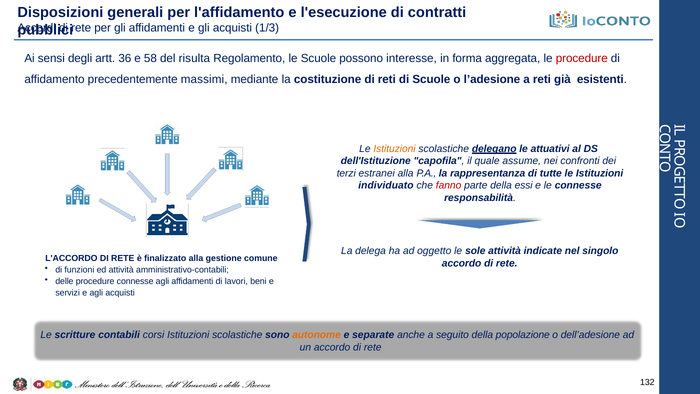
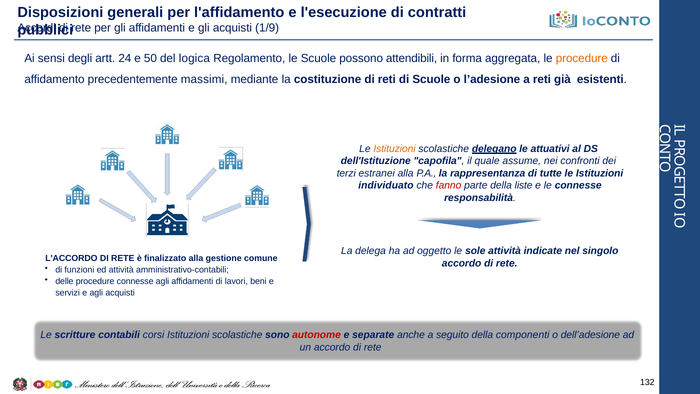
1/3: 1/3 -> 1/9
36: 36 -> 24
58: 58 -> 50
risulta: risulta -> logica
interesse: interesse -> attendibili
procedure at (582, 58) colour: red -> orange
essi: essi -> liste
autonome colour: orange -> red
popolazione: popolazione -> componenti
